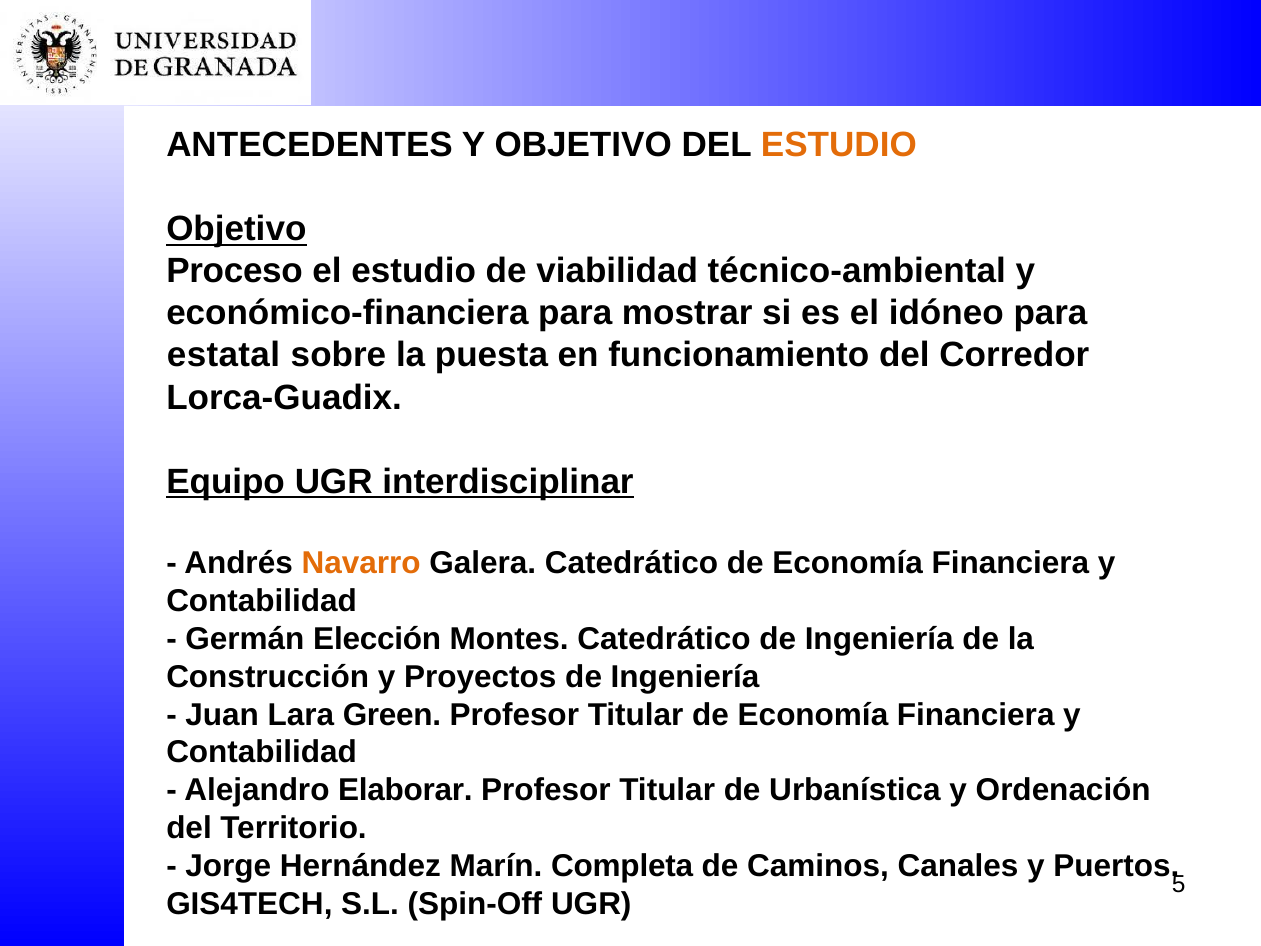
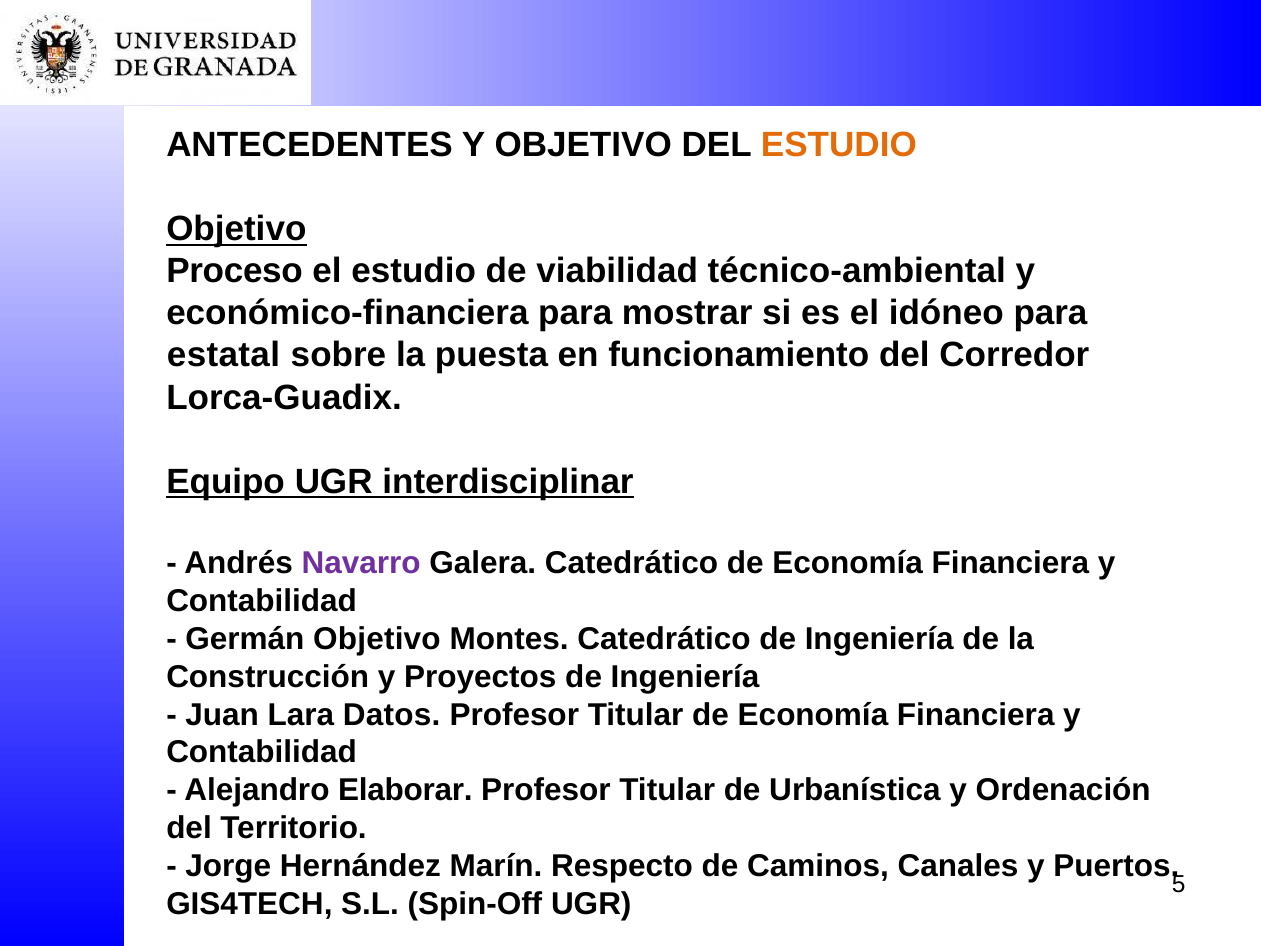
Navarro colour: orange -> purple
Germán Elección: Elección -> Objetivo
Green: Green -> Datos
Completa: Completa -> Respecto
